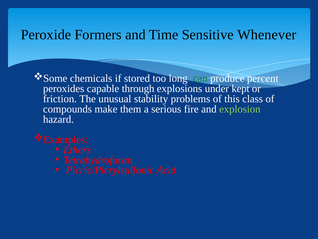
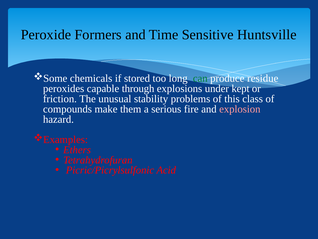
Whenever: Whenever -> Huntsville
percent: percent -> residue
explosion colour: light green -> pink
